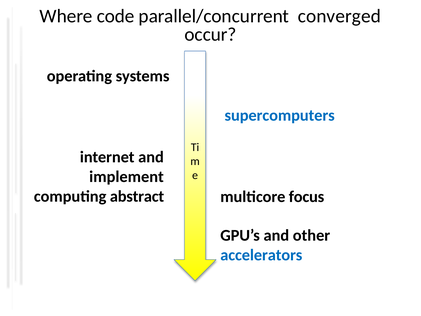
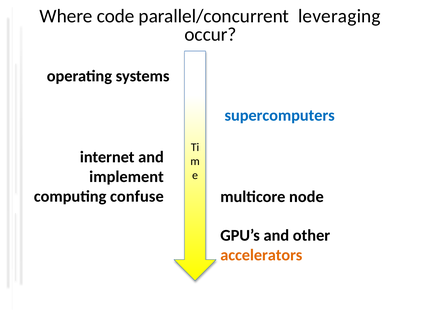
converged: converged -> leveraging
abstract: abstract -> confuse
focus: focus -> node
accelerators colour: blue -> orange
